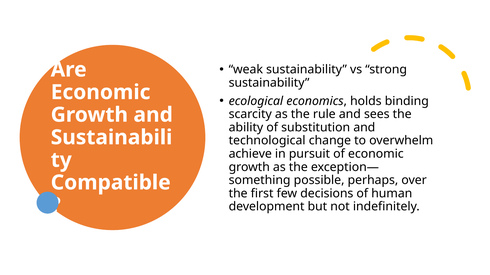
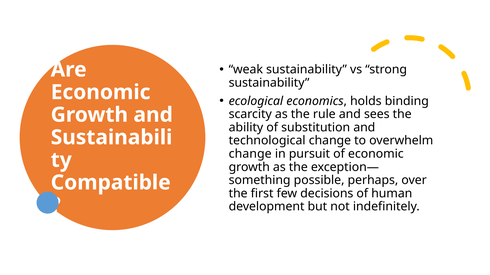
achieve at (250, 154): achieve -> change
